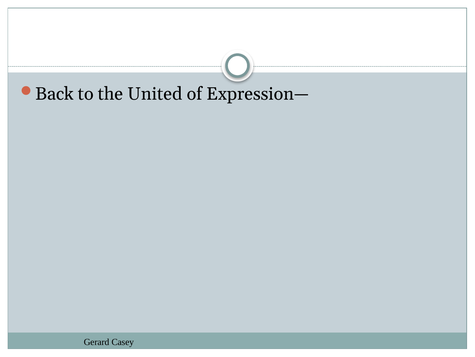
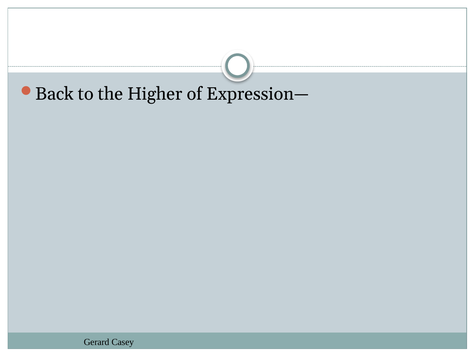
United: United -> Higher
